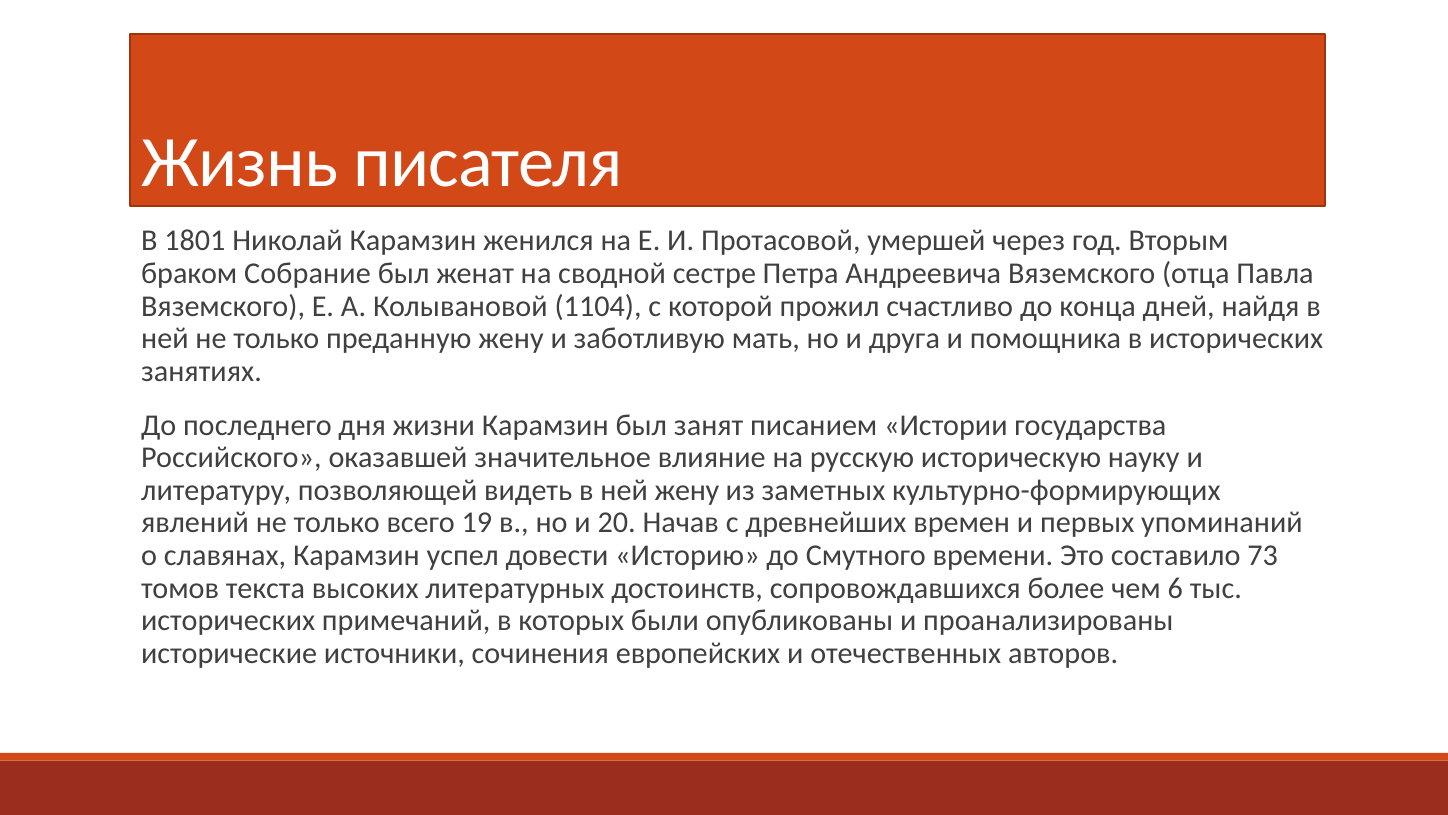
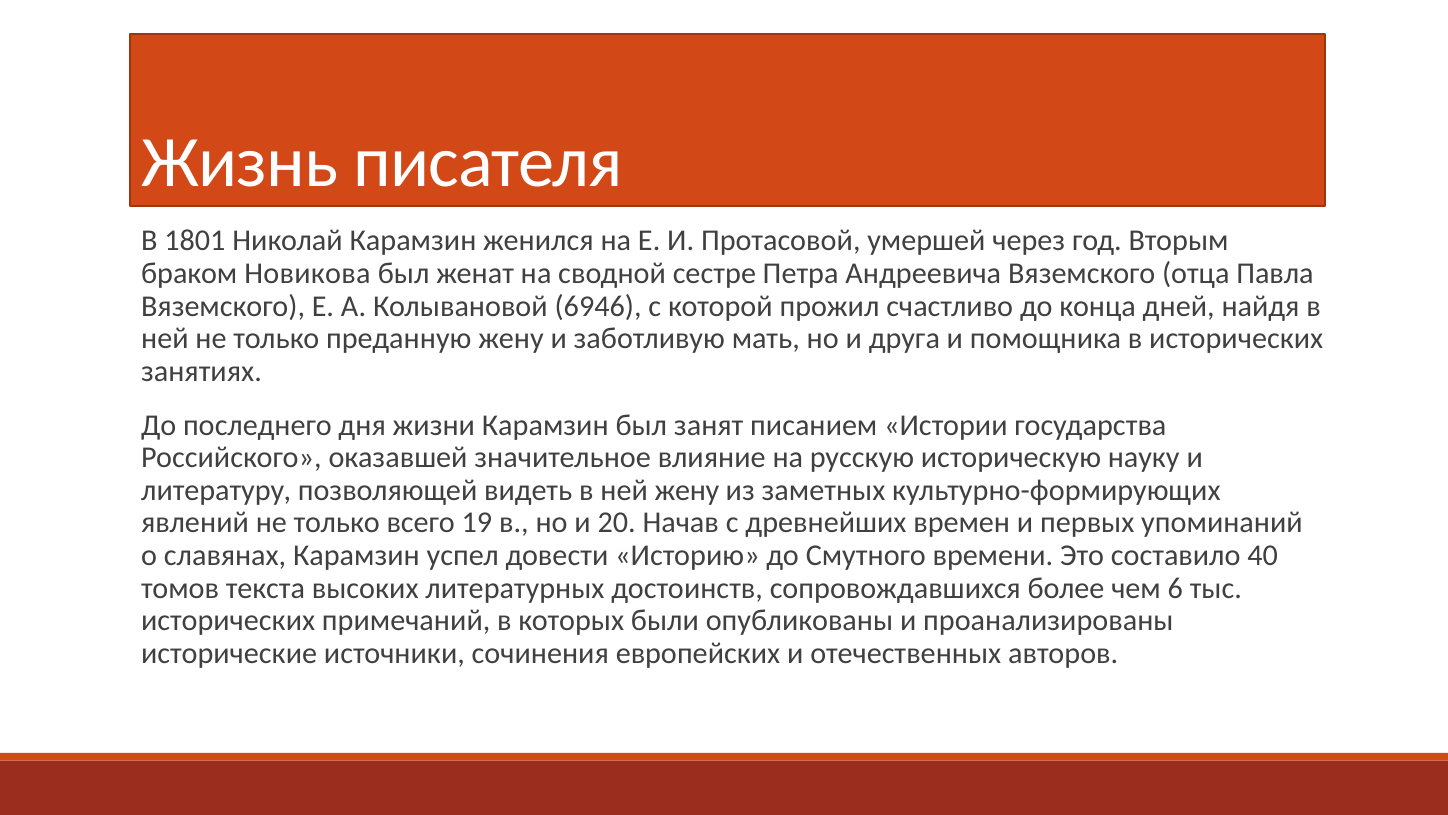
Собрание: Собрание -> Новикова
1104: 1104 -> 6946
73: 73 -> 40
